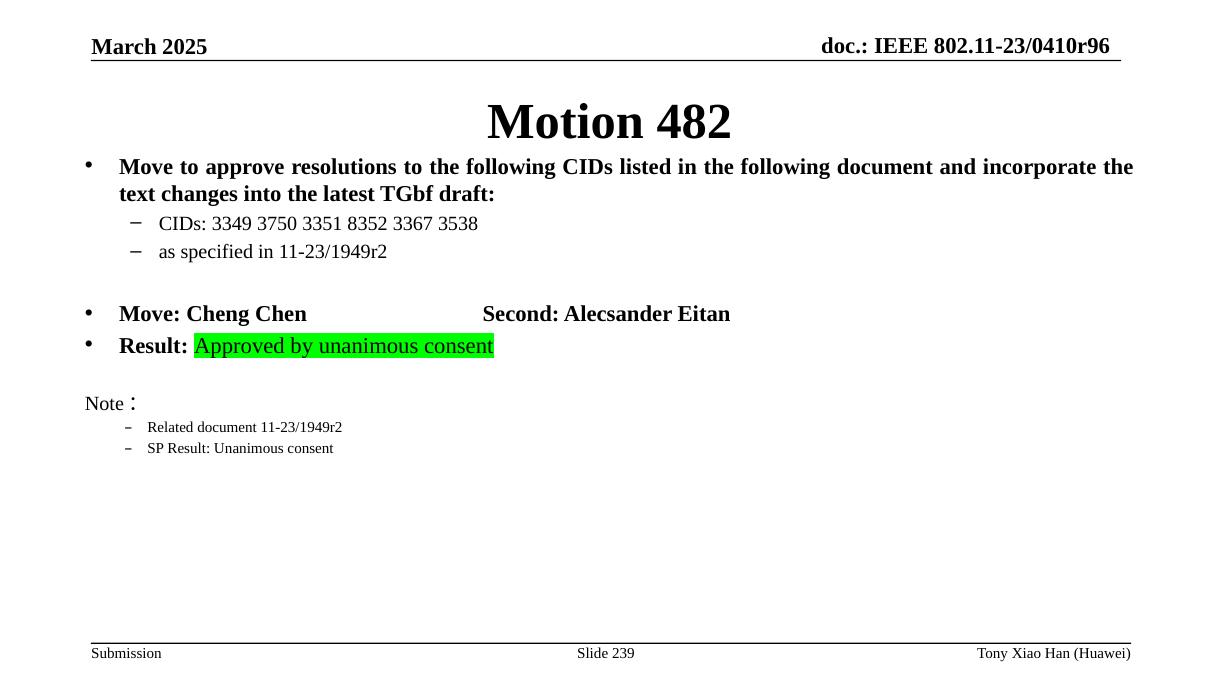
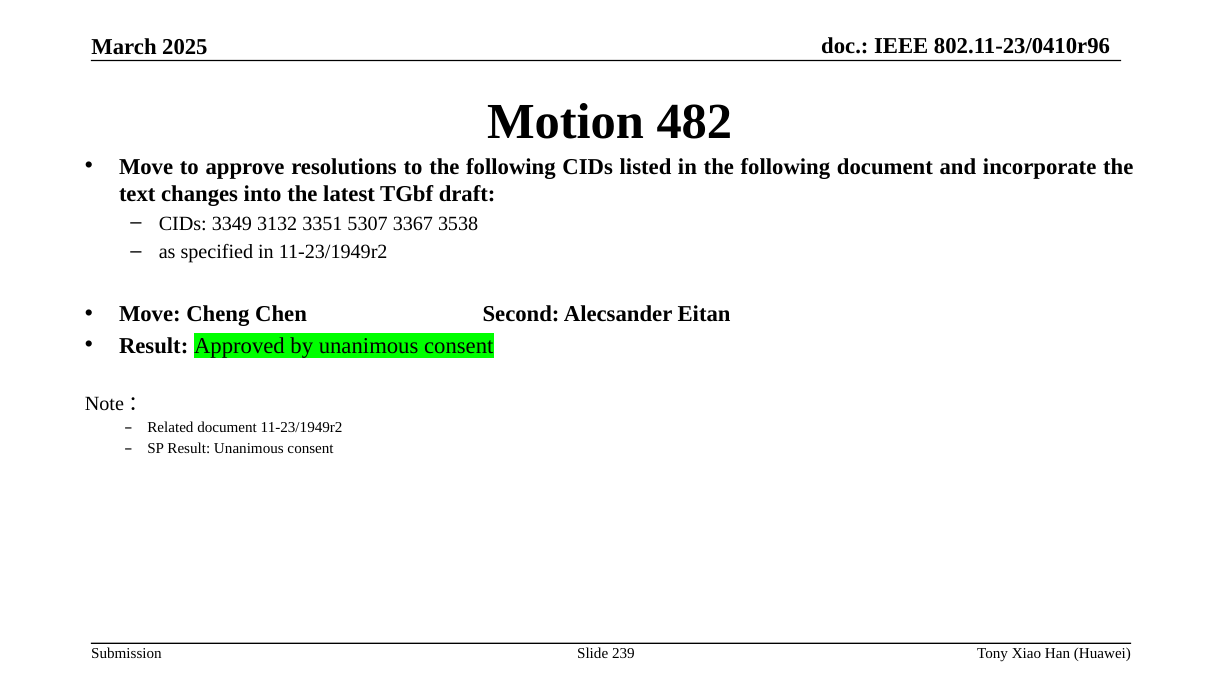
3750: 3750 -> 3132
8352: 8352 -> 5307
